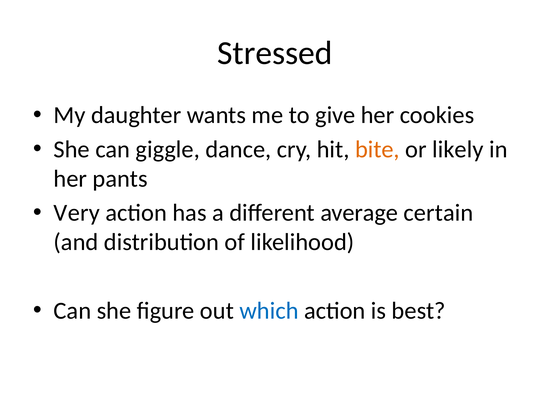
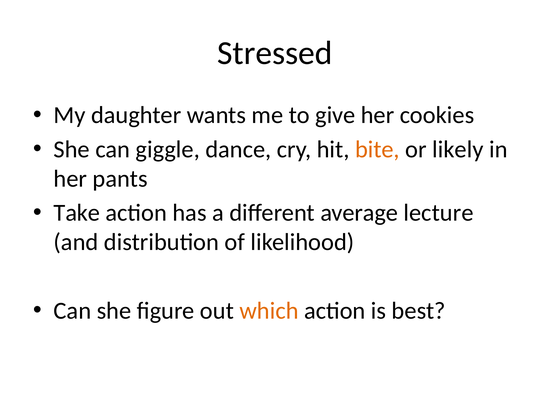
Very: Very -> Take
certain: certain -> lecture
which colour: blue -> orange
